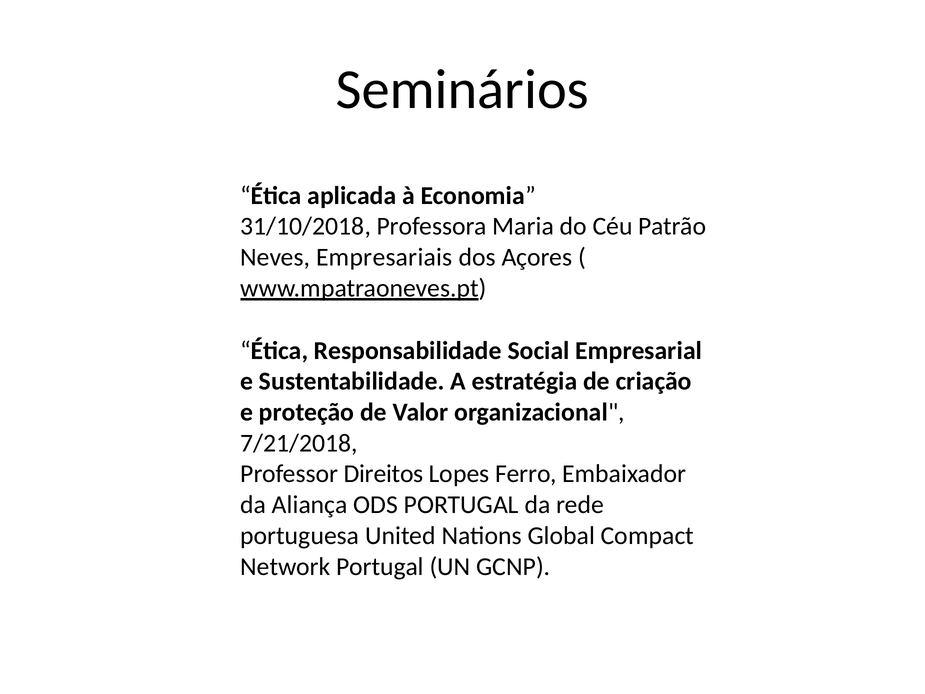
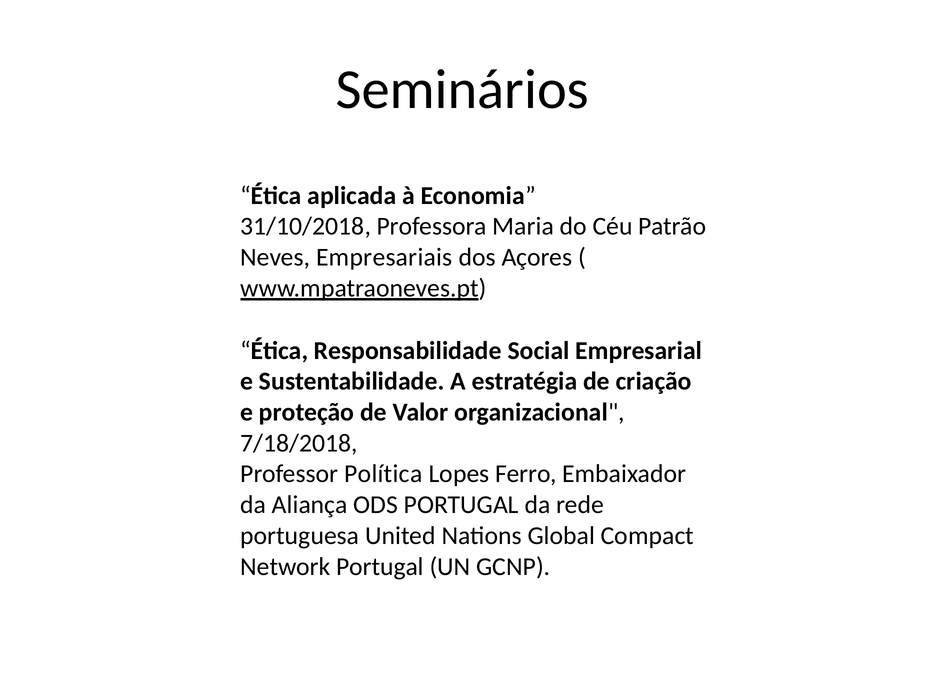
7/21/2018: 7/21/2018 -> 7/18/2018
Direitos: Direitos -> Política
